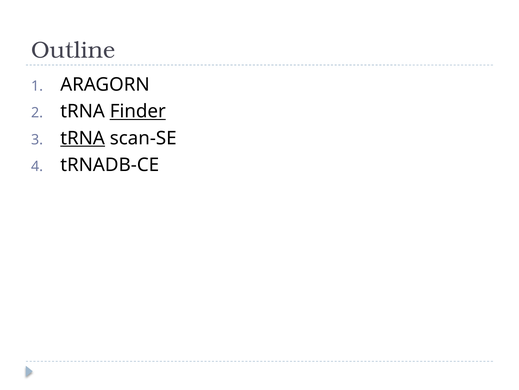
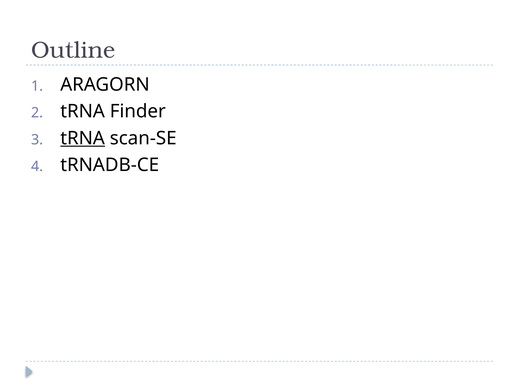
Finder underline: present -> none
